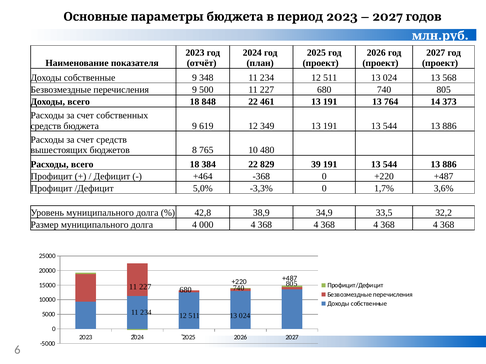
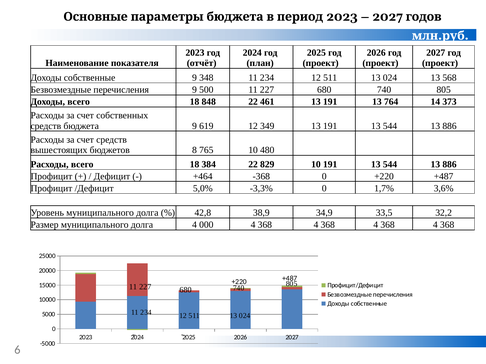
829 39: 39 -> 10
